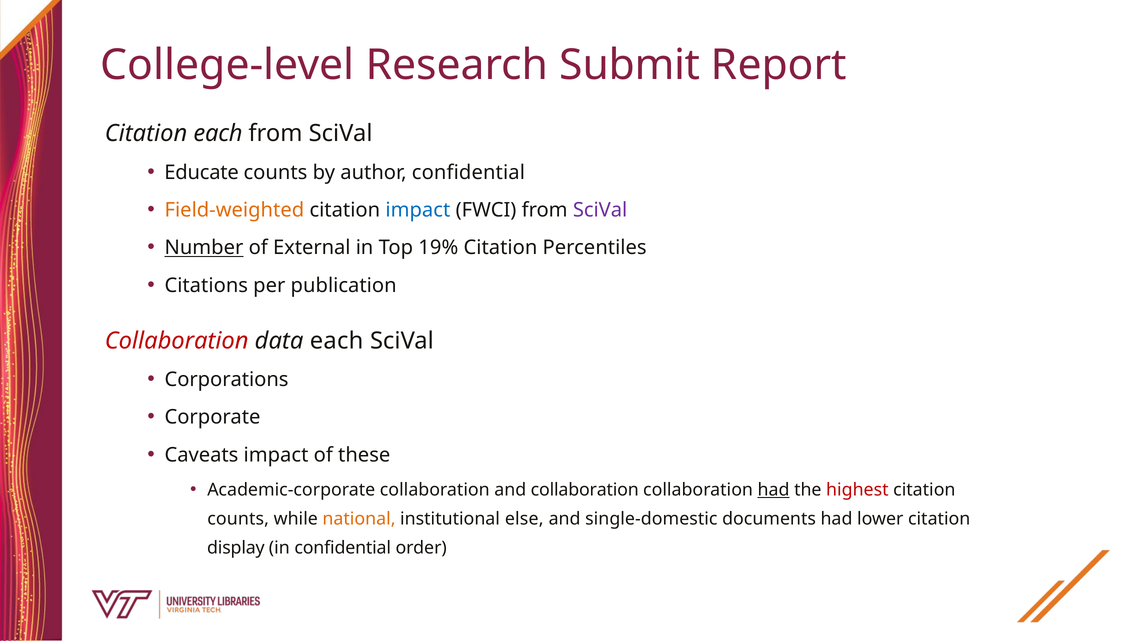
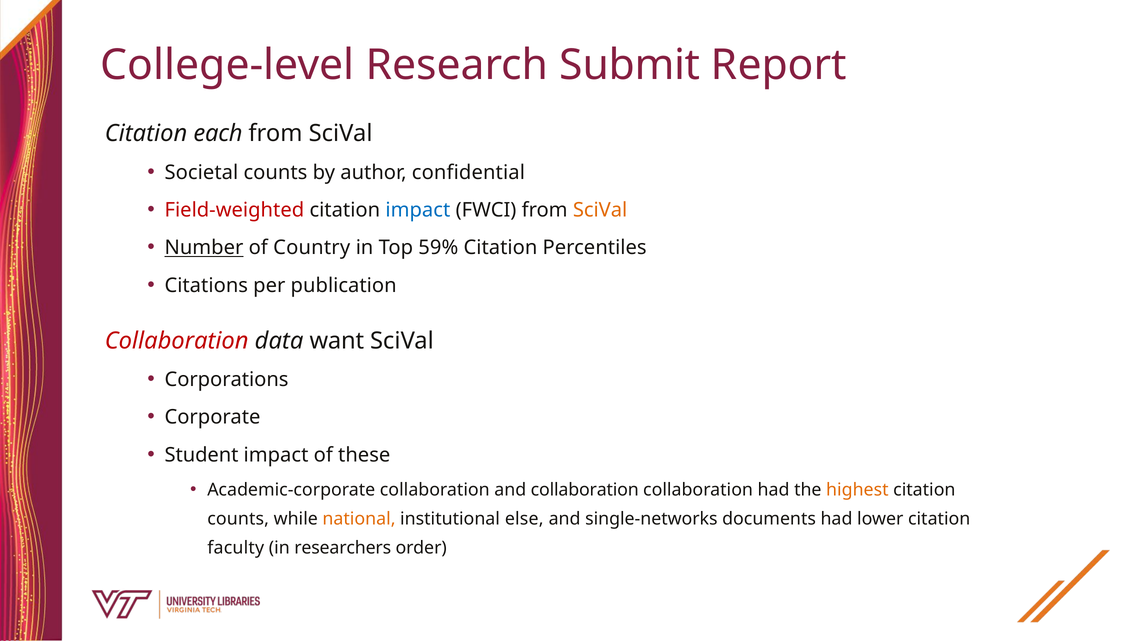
Educate: Educate -> Societal
Field-weighted colour: orange -> red
SciVal at (600, 210) colour: purple -> orange
External: External -> Country
19%: 19% -> 59%
data each: each -> want
Caveats: Caveats -> Student
had at (774, 490) underline: present -> none
highest colour: red -> orange
single-domestic: single-domestic -> single-networks
display: display -> faculty
in confidential: confidential -> researchers
